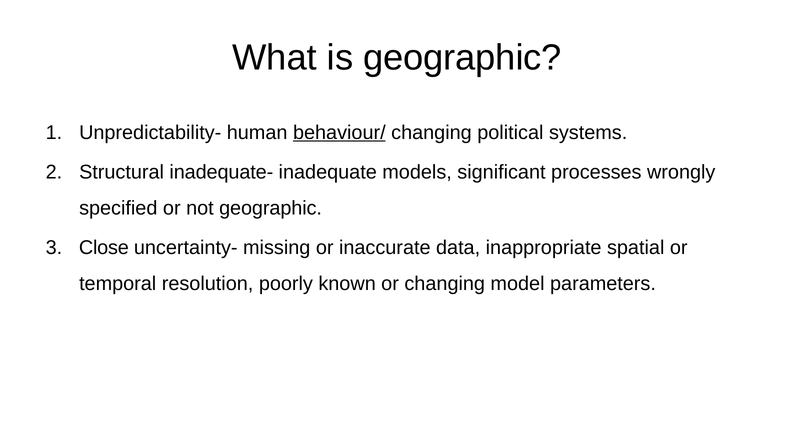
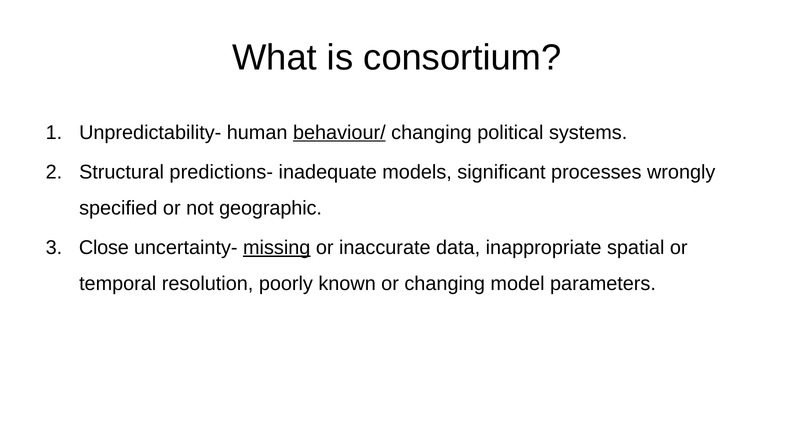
is geographic: geographic -> consortium
inadequate-: inadequate- -> predictions-
missing underline: none -> present
